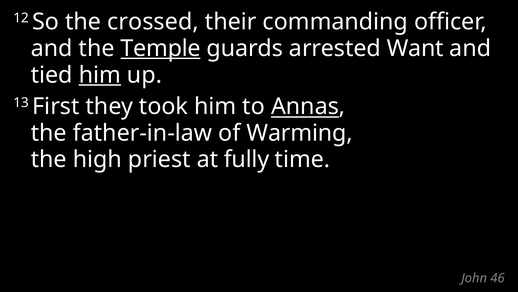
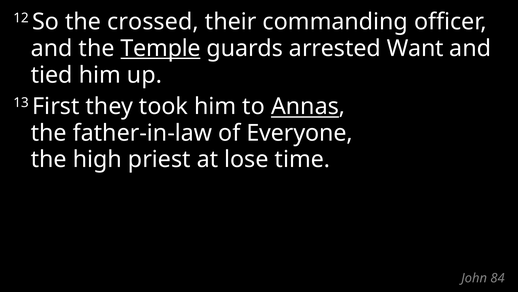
him at (100, 75) underline: present -> none
Warming: Warming -> Everyone
fully: fully -> lose
46: 46 -> 84
